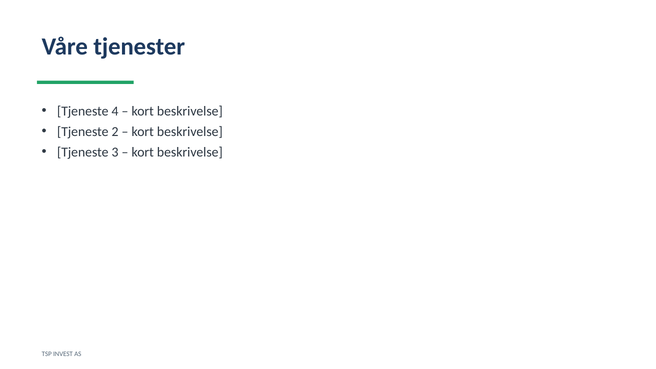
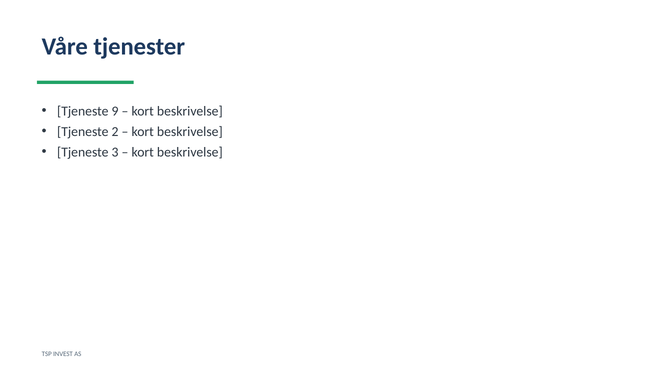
4: 4 -> 9
